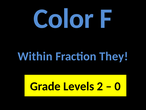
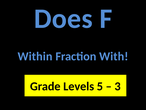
Color: Color -> Does
They: They -> With
2: 2 -> 5
0: 0 -> 3
